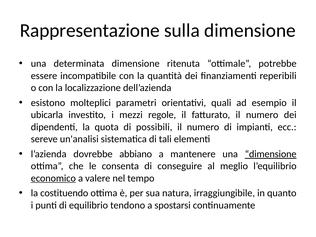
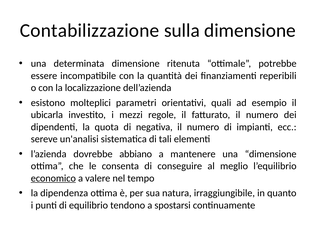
Rappresentazione: Rappresentazione -> Contabilizzazione
possibili: possibili -> negativa
dimensione at (271, 154) underline: present -> none
costituendo: costituendo -> dipendenza
